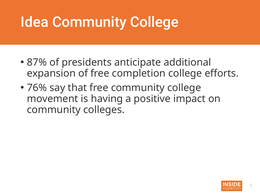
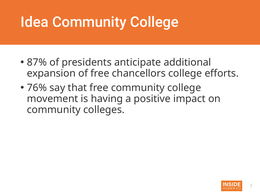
completion: completion -> chancellors
